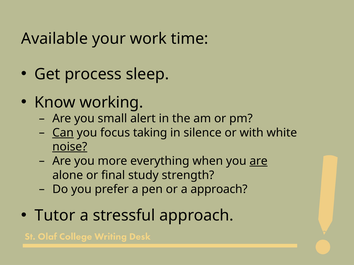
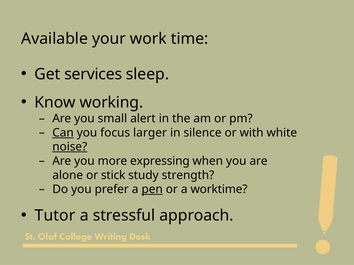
process: process -> services
taking: taking -> larger
everything: everything -> expressing
are at (259, 161) underline: present -> none
final: final -> stick
pen underline: none -> present
a approach: approach -> worktime
